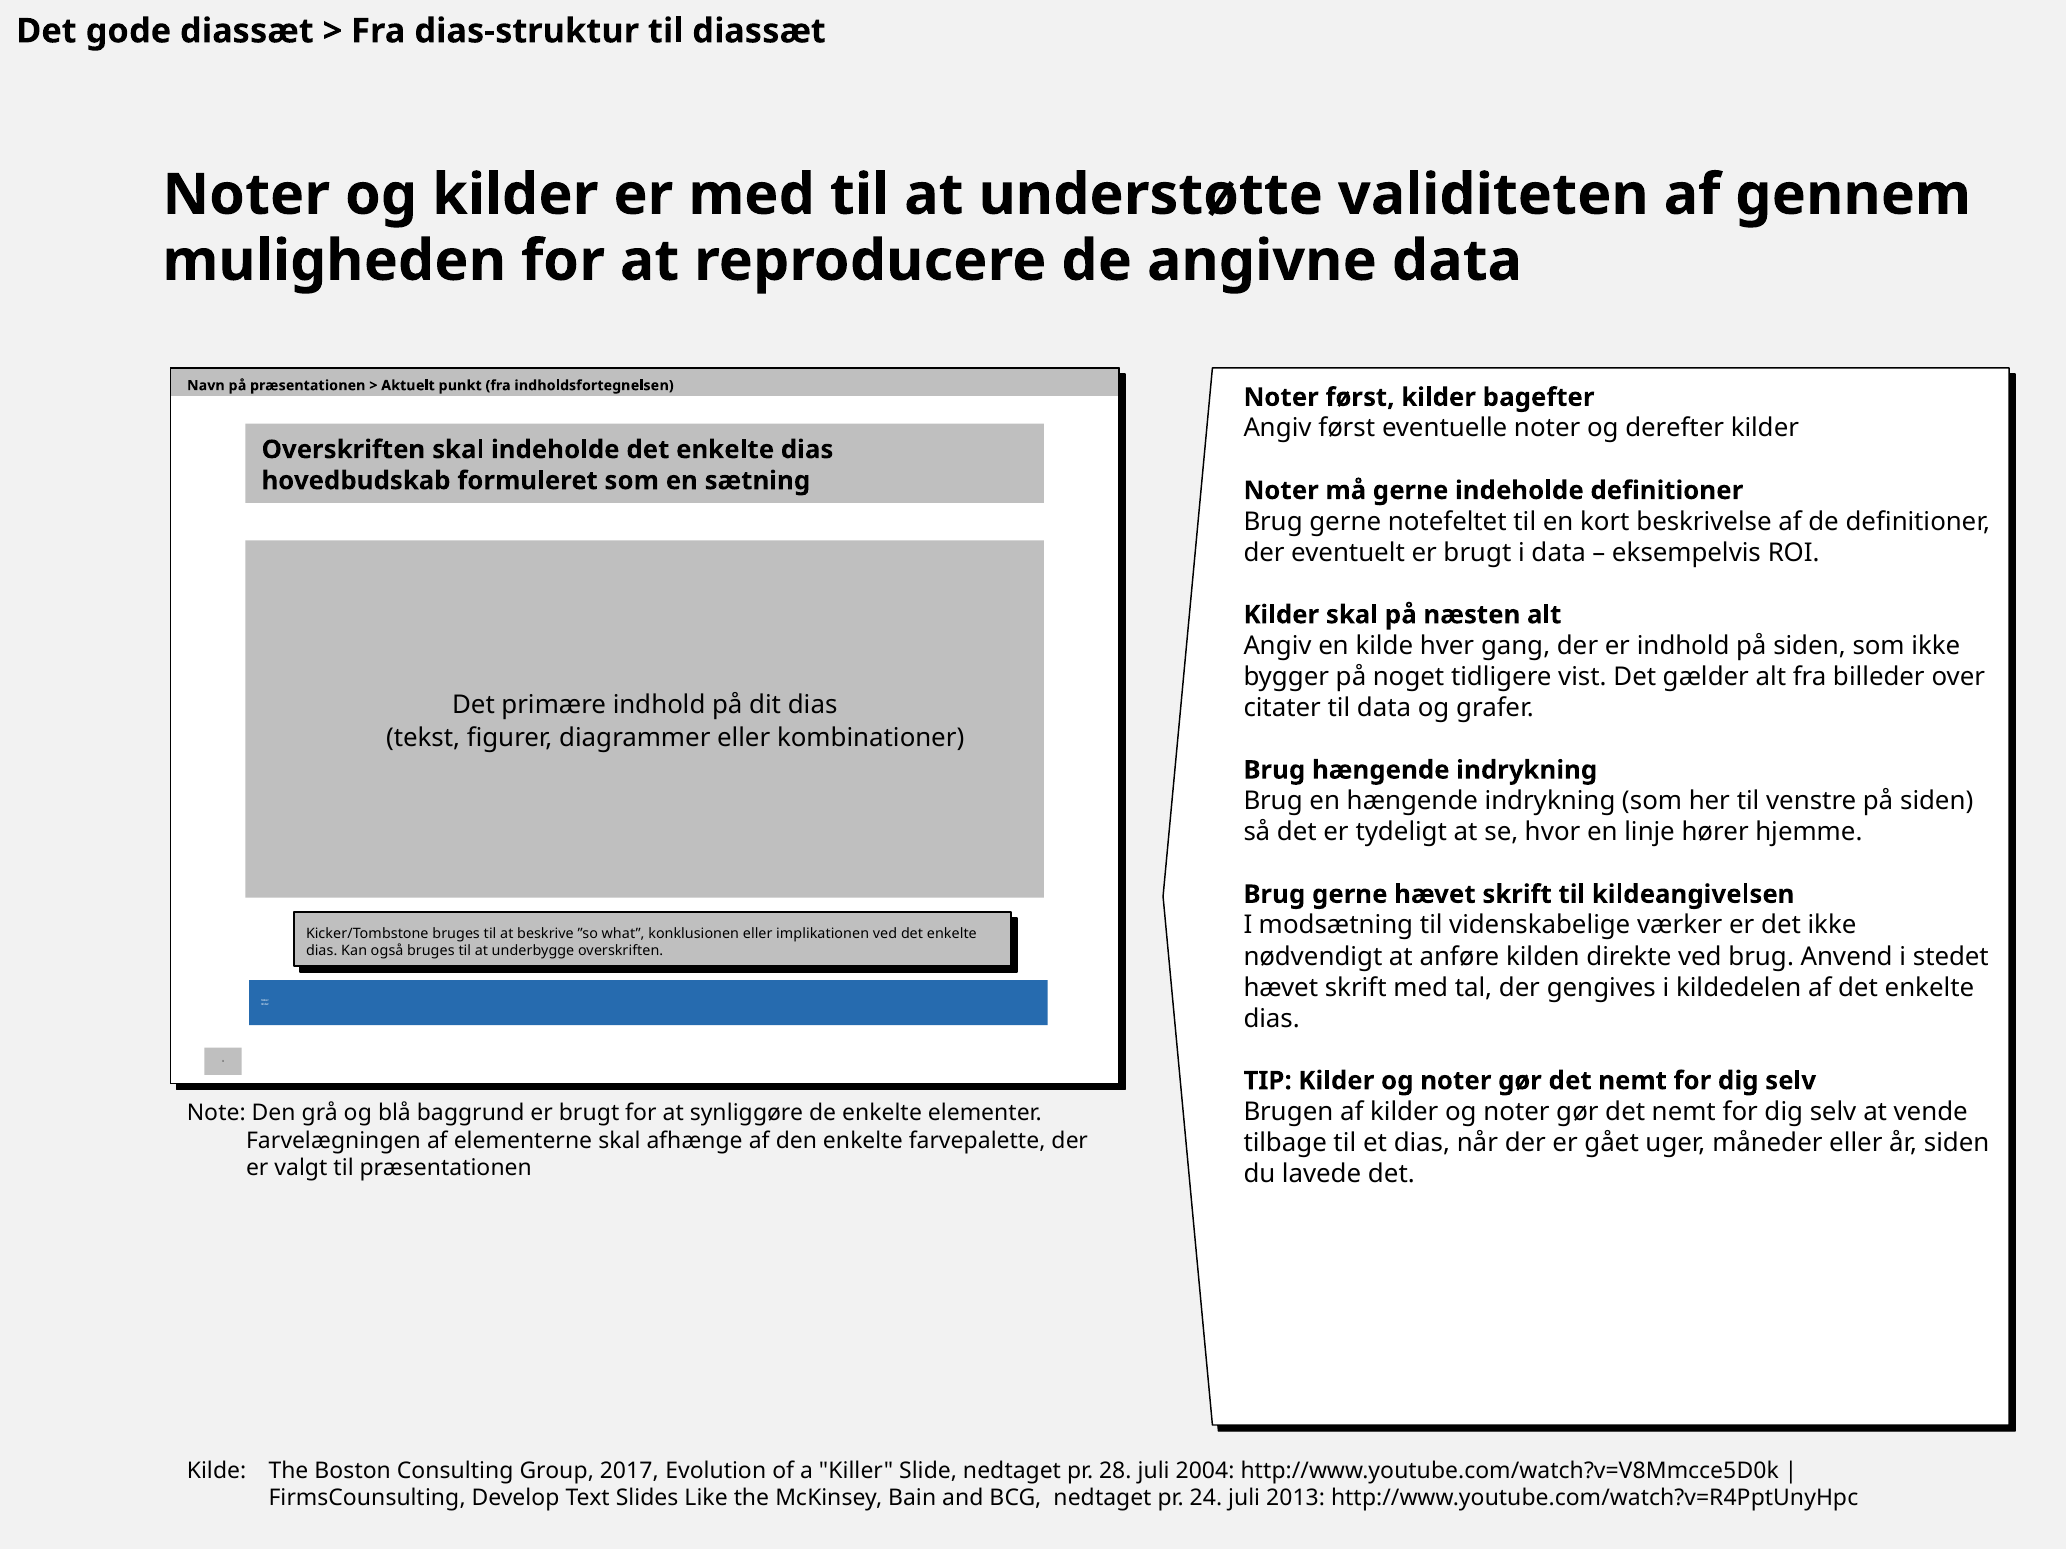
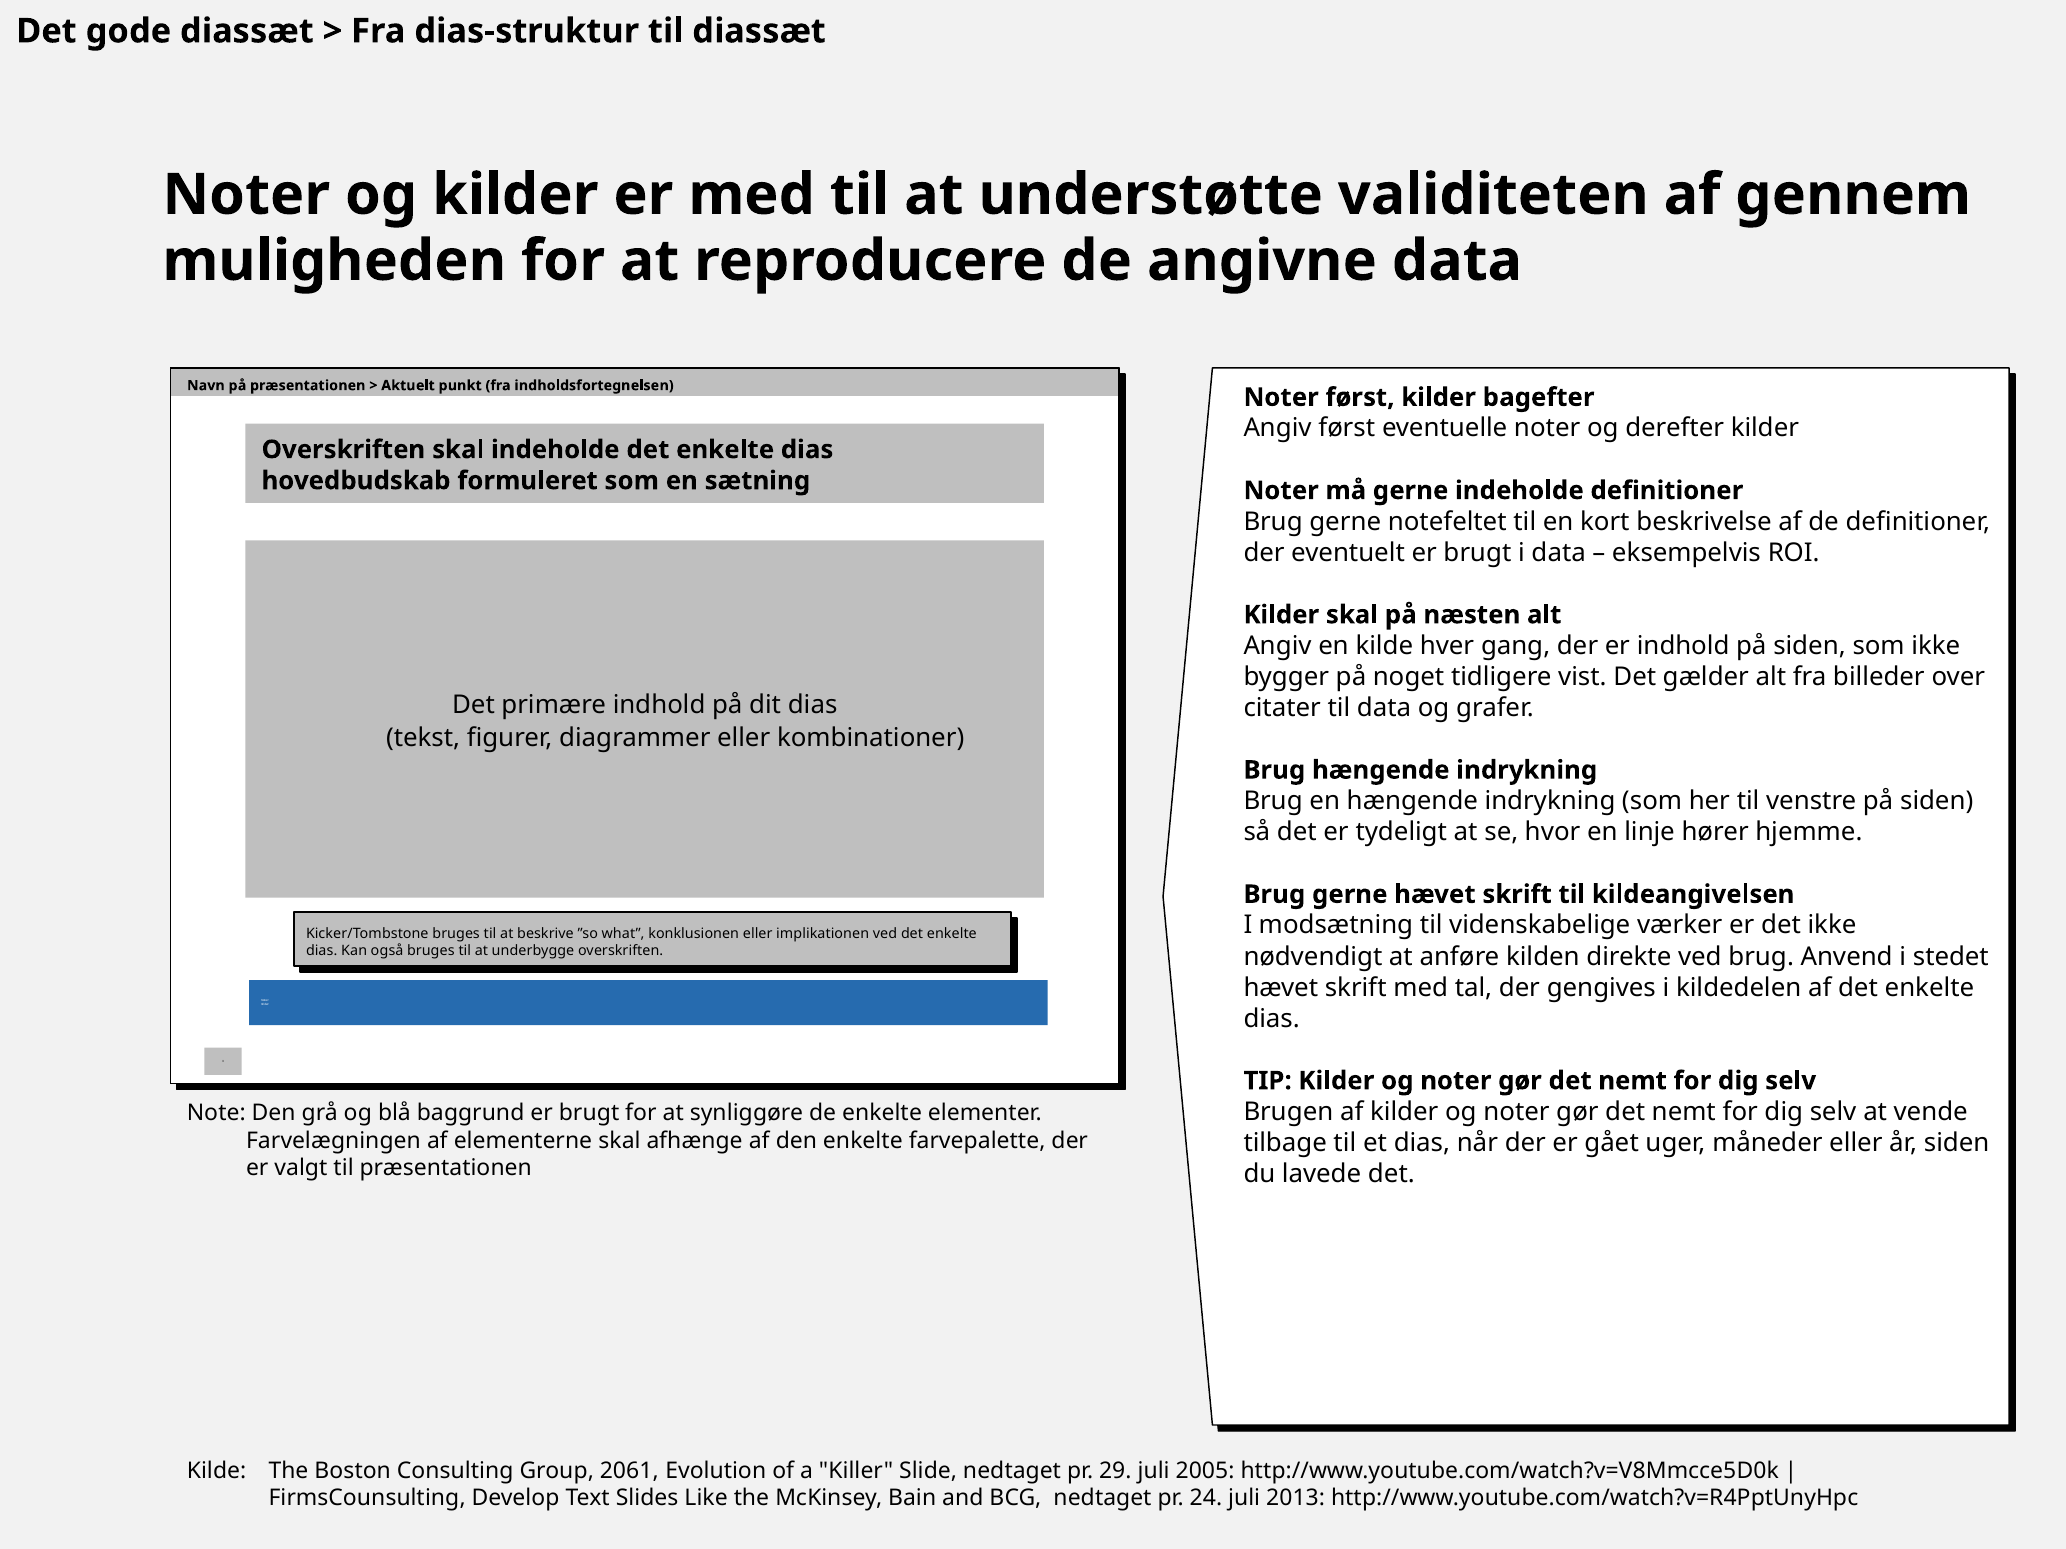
2017: 2017 -> 2061
28: 28 -> 29
2004: 2004 -> 2005
